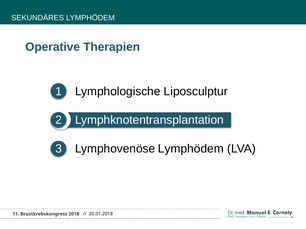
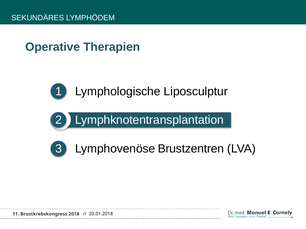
Lymphovenöse Lymphödem: Lymphödem -> Brustzentren
